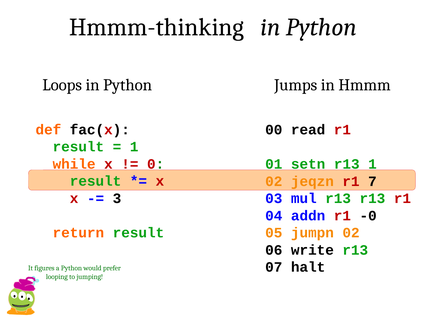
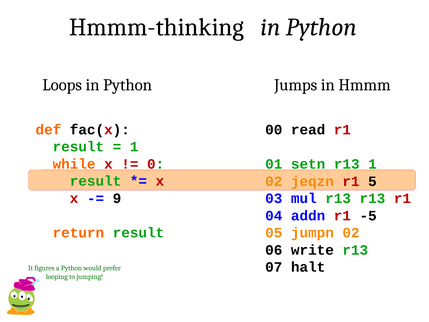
7: 7 -> 5
3: 3 -> 9
-0: -0 -> -5
